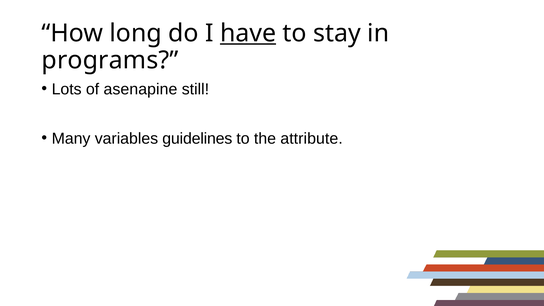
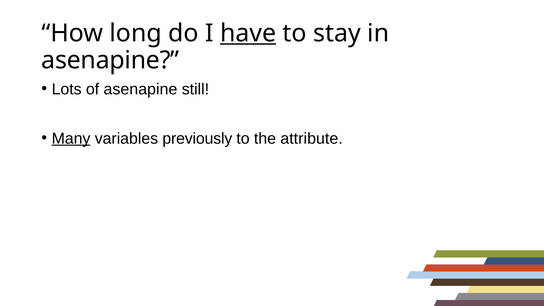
programs at (110, 60): programs -> asenapine
Many underline: none -> present
guidelines: guidelines -> previously
